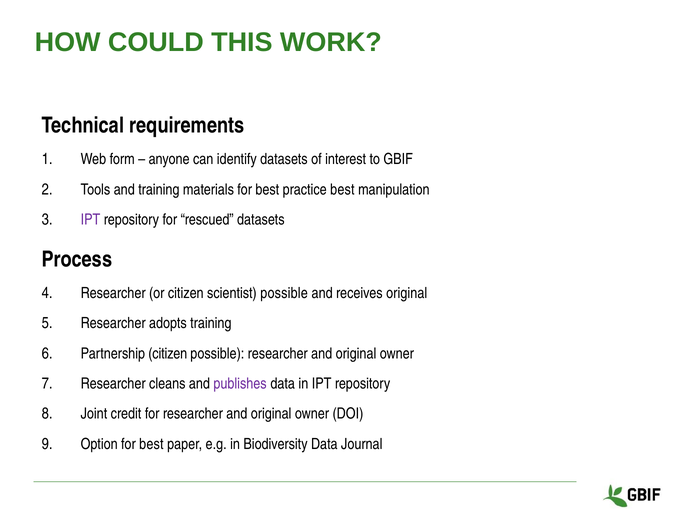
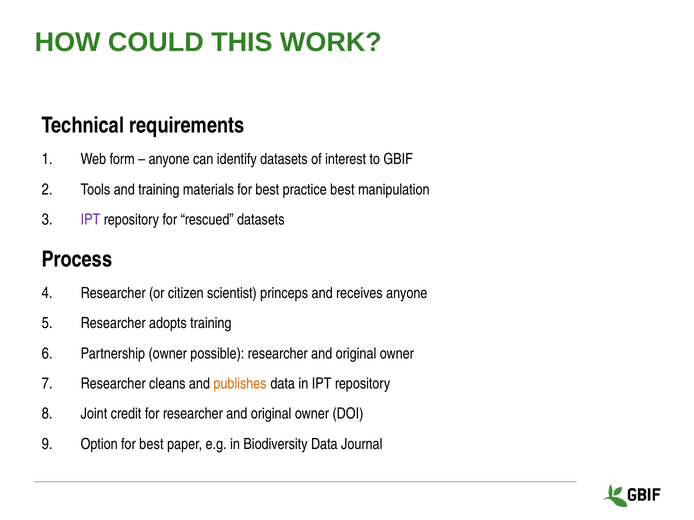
scientist possible: possible -> princeps
receives original: original -> anyone
Partnership citizen: citizen -> owner
publishes colour: purple -> orange
